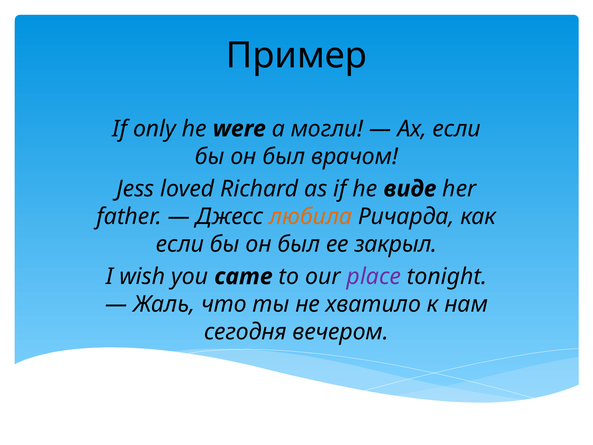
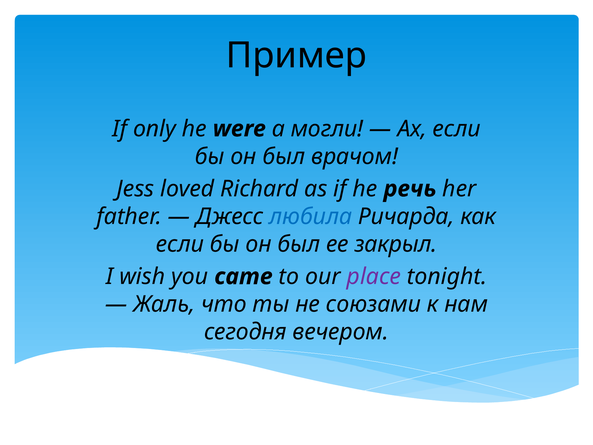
виде: виде -> речь
любила colour: orange -> blue
хватило: хватило -> союзами
